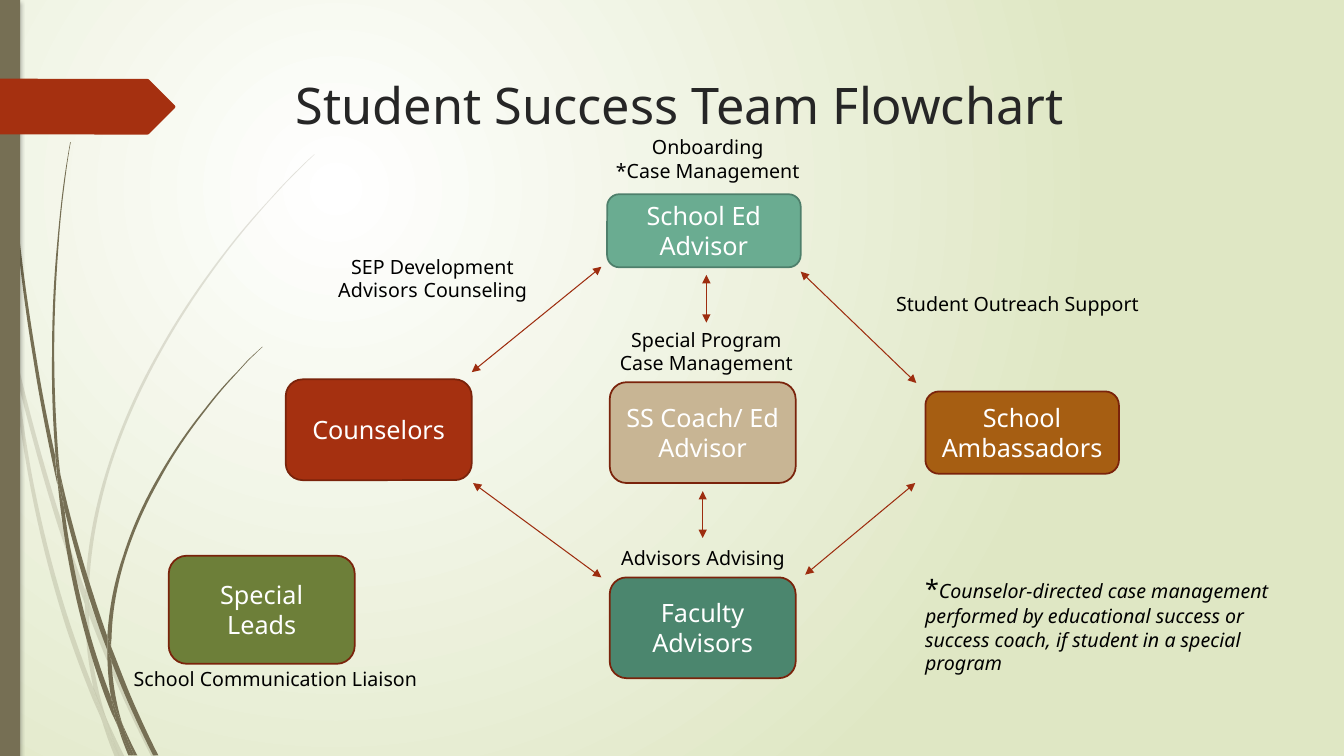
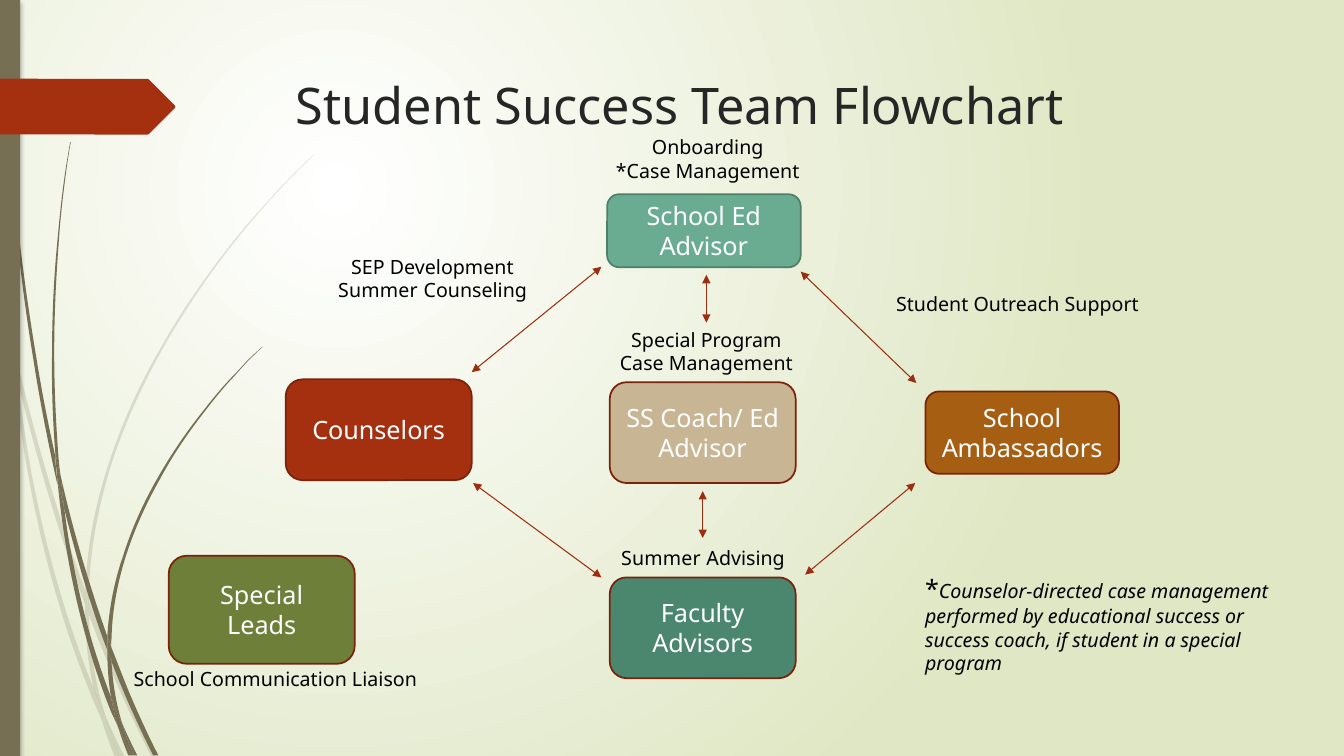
Advisors at (378, 291): Advisors -> Summer
Advisors at (661, 559): Advisors -> Summer
